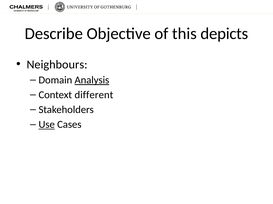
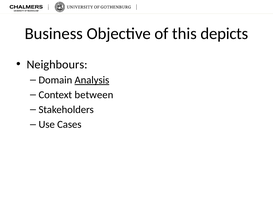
Describe: Describe -> Business
different: different -> between
Use underline: present -> none
